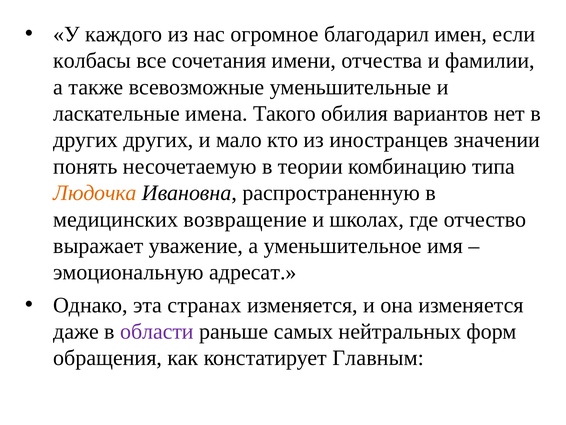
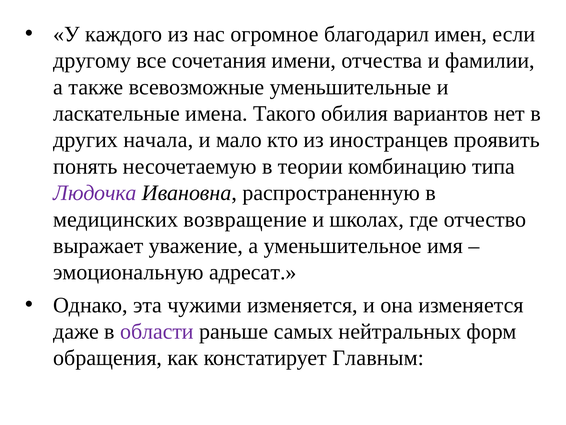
колбасы: колбасы -> другому
других других: других -> начала
значении: значении -> проявить
Людочка colour: orange -> purple
странах: странах -> чужими
